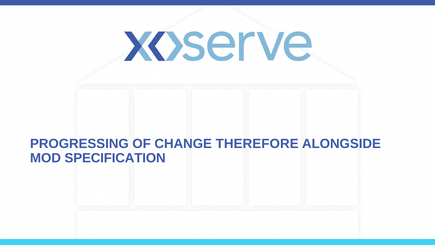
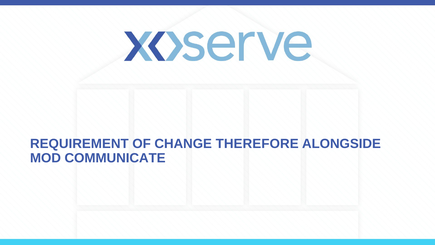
PROGRESSING: PROGRESSING -> REQUIREMENT
SPECIFICATION: SPECIFICATION -> COMMUNICATE
